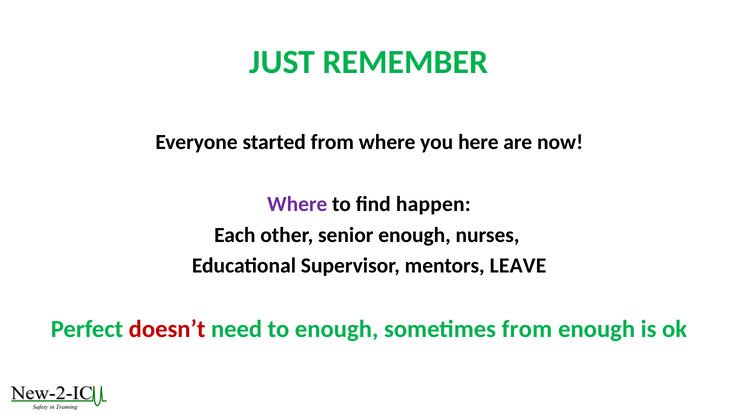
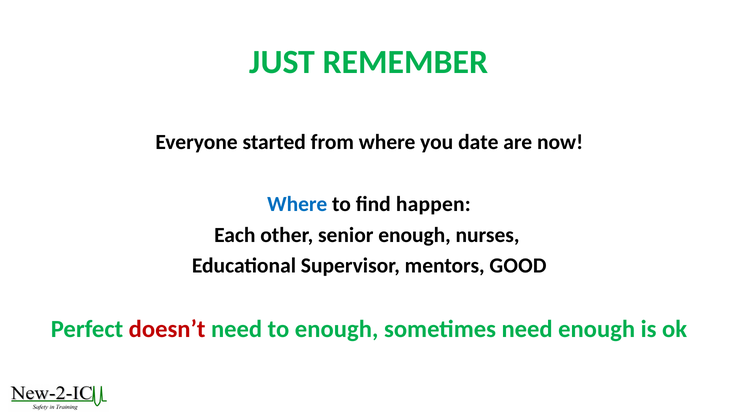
here: here -> date
Where at (297, 204) colour: purple -> blue
LEAVE: LEAVE -> GOOD
sometimes from: from -> need
